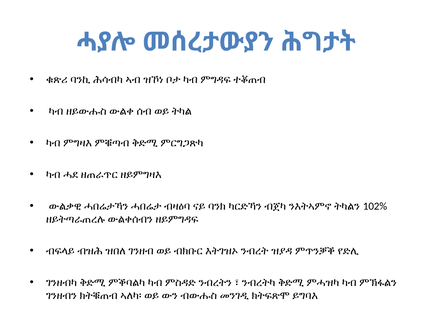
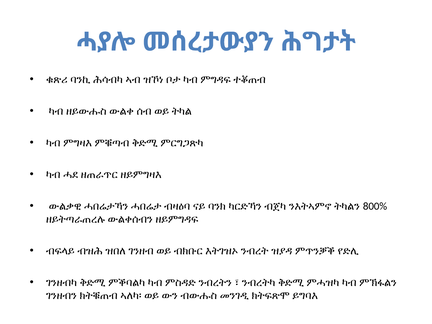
102%: 102% -> 800%
